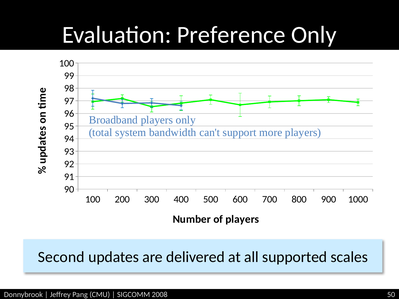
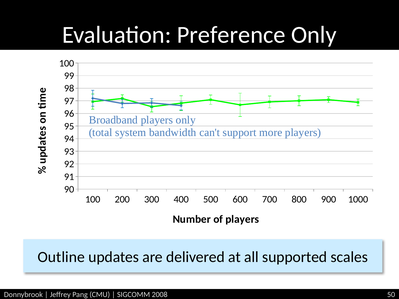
Second: Second -> Outline
